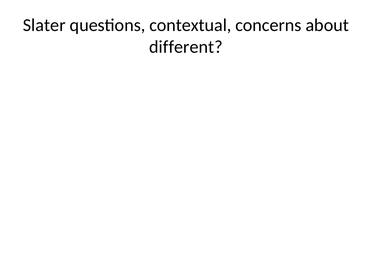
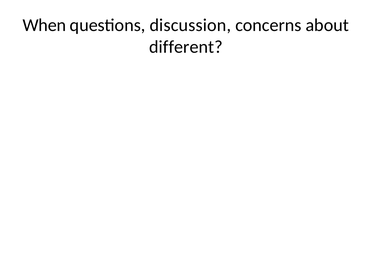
Slater: Slater -> When
contextual: contextual -> discussion
